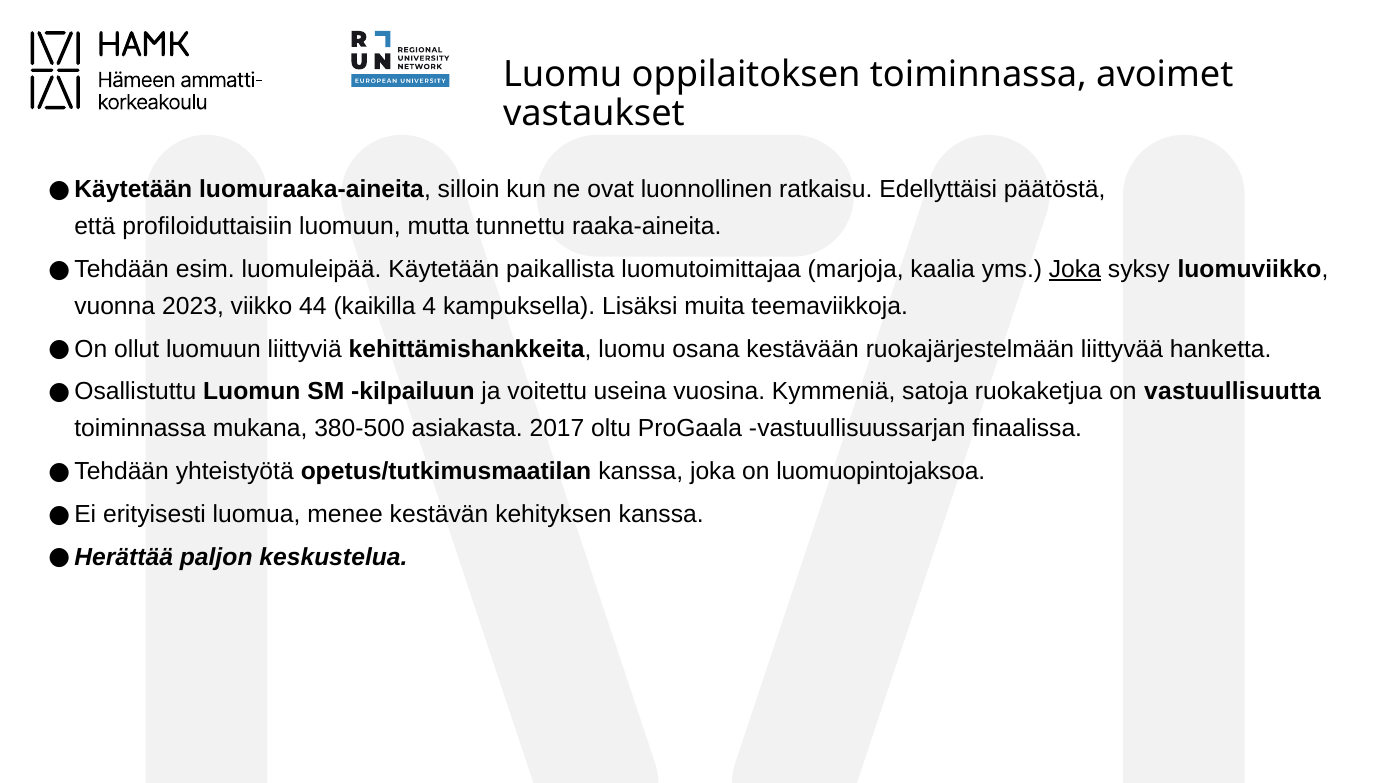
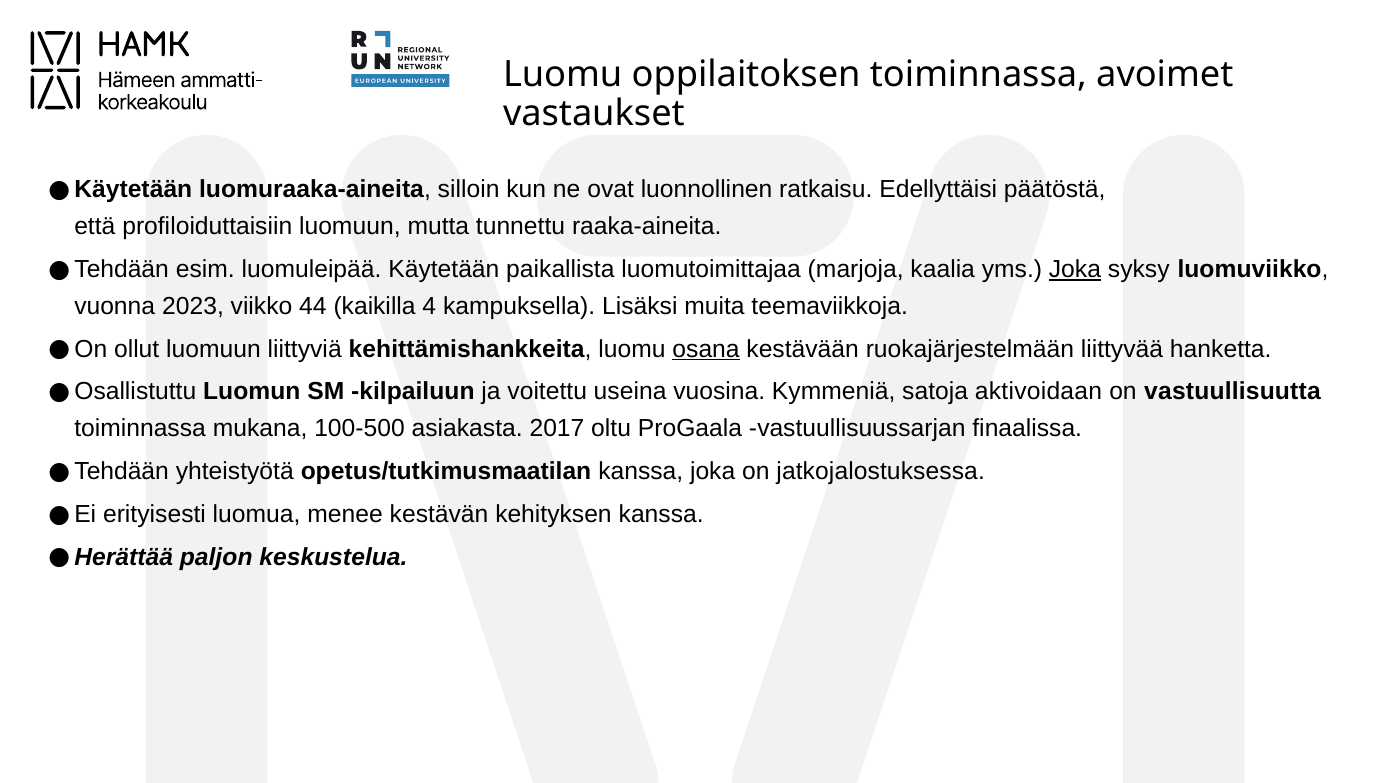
osana underline: none -> present
ruokaketjua: ruokaketjua -> aktivoidaan
380-500: 380-500 -> 100-500
luomuopintojaksoa: luomuopintojaksoa -> jatkojalostuksessa
